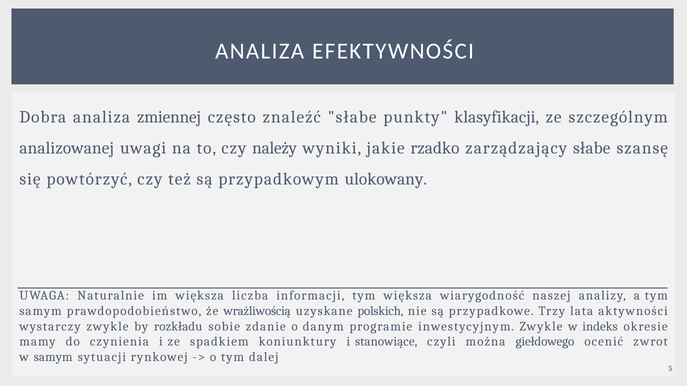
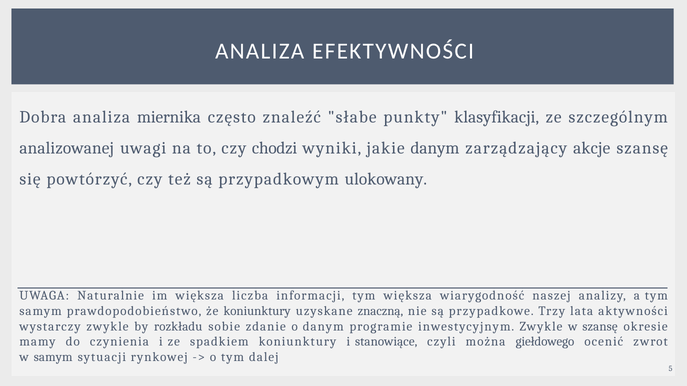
zmiennej: zmiennej -> miernika
należy: należy -> chodzi
jakie rzadko: rzadko -> danym
zarządzający słabe: słabe -> akcje
że wrażliwością: wrażliwością -> koniunktury
polskich: polskich -> znaczną
w indeks: indeks -> szansę
